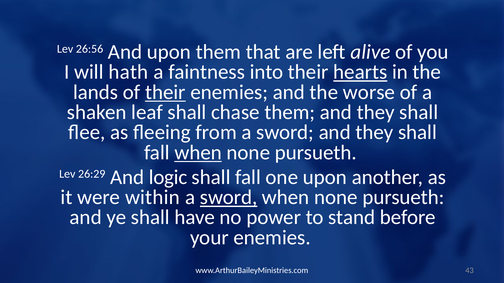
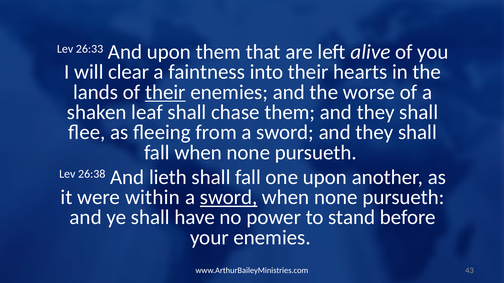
26:56: 26:56 -> 26:33
hath: hath -> clear
hearts underline: present -> none
when at (198, 153) underline: present -> none
26:29: 26:29 -> 26:38
logic: logic -> lieth
